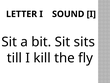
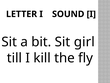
sits: sits -> girl
